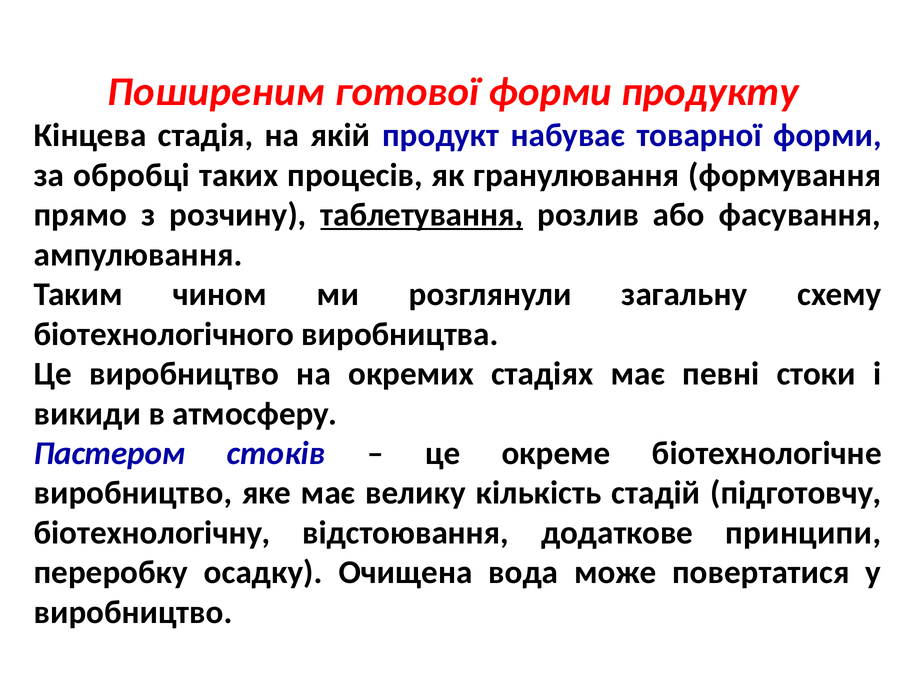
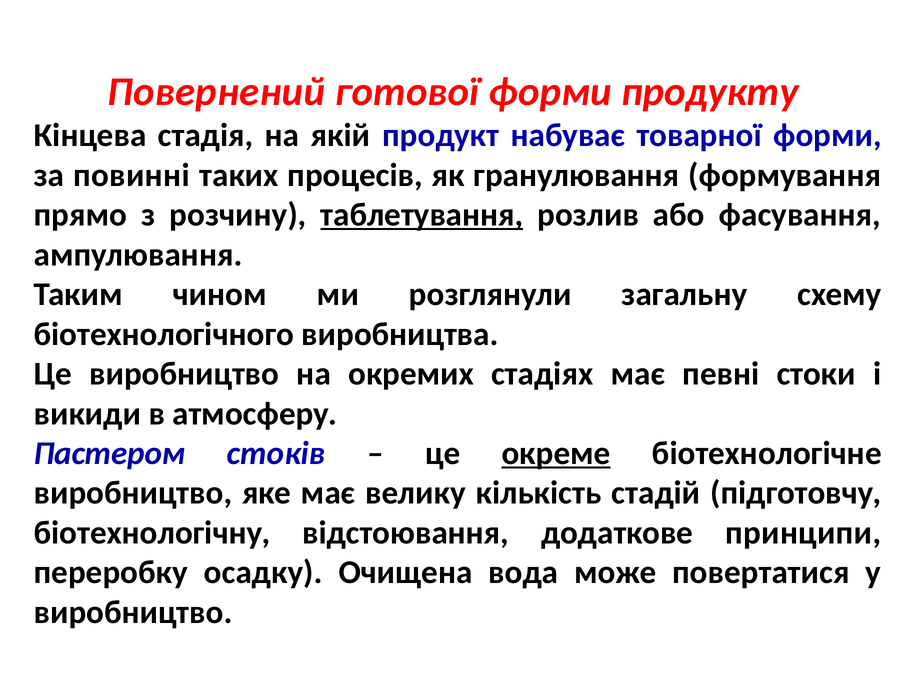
Поширеним: Поширеним -> Повернений
обробці: обробці -> повинні
окреме underline: none -> present
